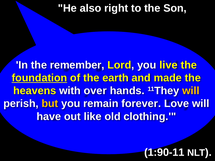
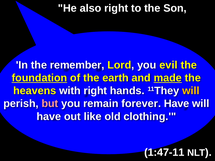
live: live -> evil
made underline: none -> present
with over: over -> right
but colour: yellow -> pink
forever Love: Love -> Have
1:90-11: 1:90-11 -> 1:47-11
